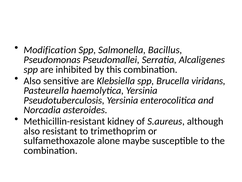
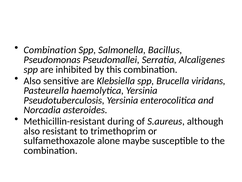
Modification at (50, 50): Modification -> Combination
kidney: kidney -> during
